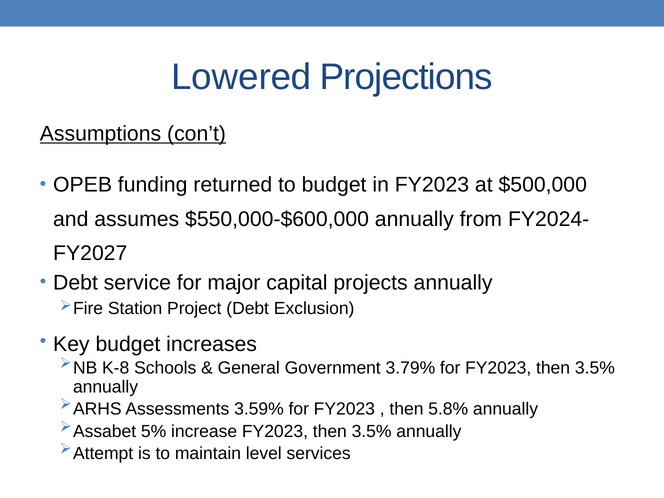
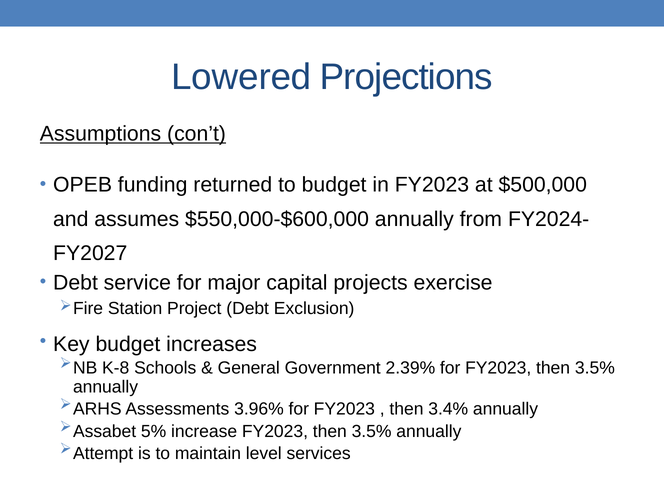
projects annually: annually -> exercise
3.79%: 3.79% -> 2.39%
3.59%: 3.59% -> 3.96%
5.8%: 5.8% -> 3.4%
